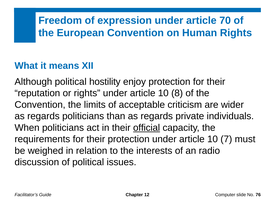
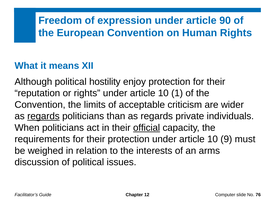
70: 70 -> 90
8: 8 -> 1
regards at (43, 116) underline: none -> present
7: 7 -> 9
radio: radio -> arms
